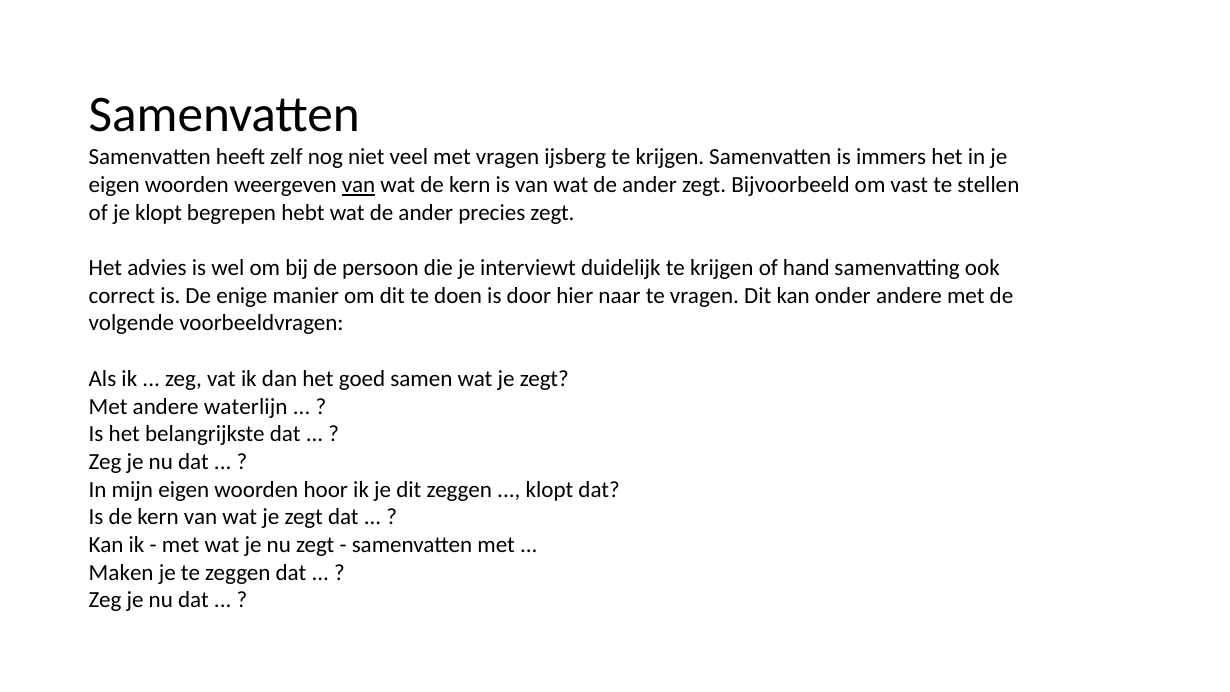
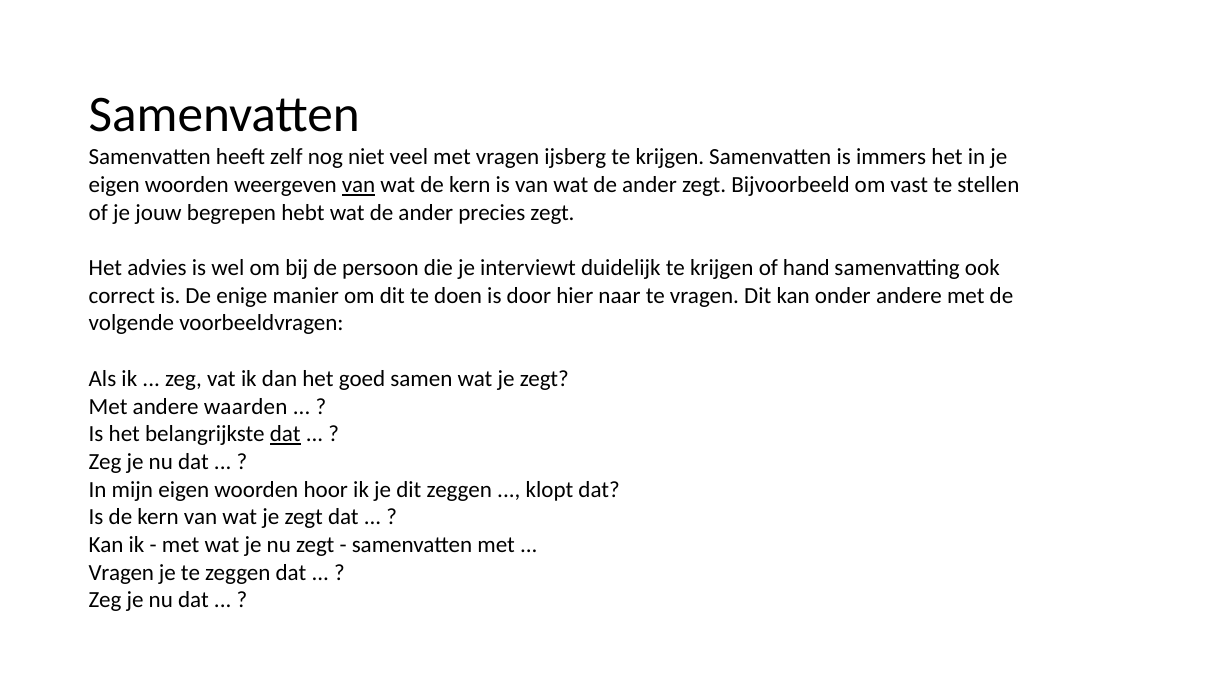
je klopt: klopt -> jouw
waterlijn: waterlijn -> waarden
dat at (285, 434) underline: none -> present
Maken at (121, 572): Maken -> Vragen
